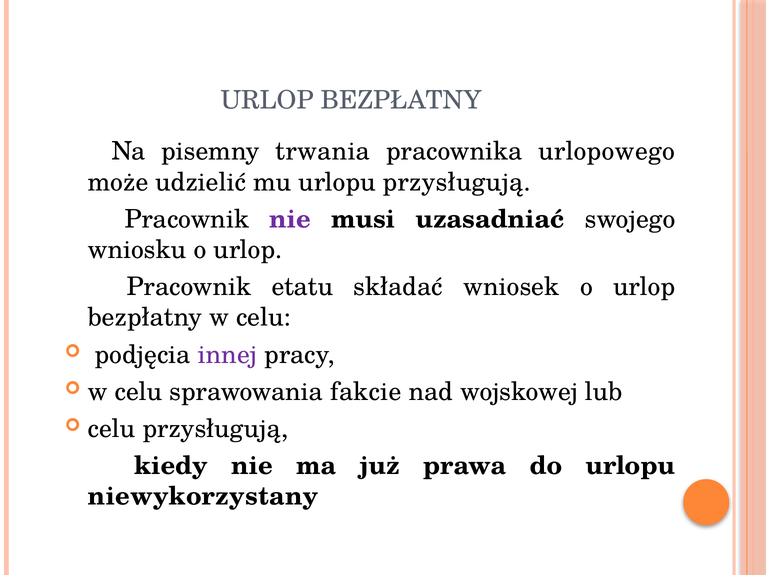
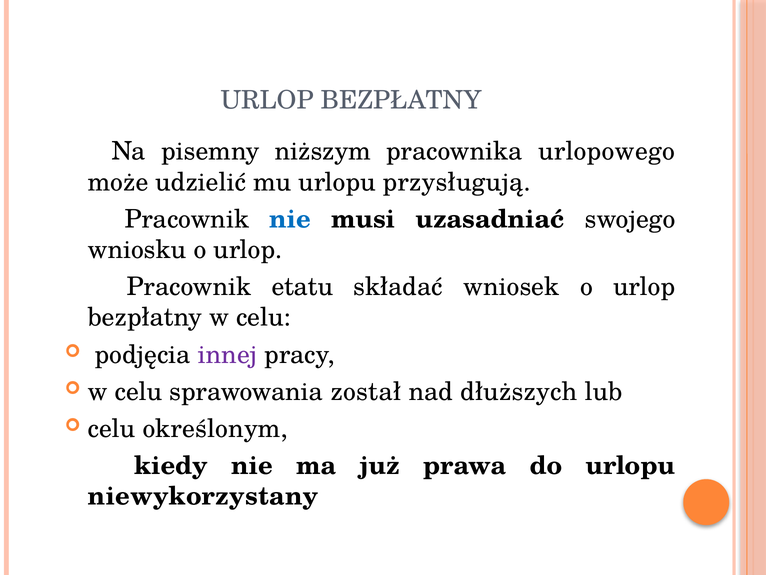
trwania: trwania -> niższym
nie at (290, 219) colour: purple -> blue
fakcie: fakcie -> został
wojskowej: wojskowej -> dłuższych
celu przysługują: przysługują -> określonym
